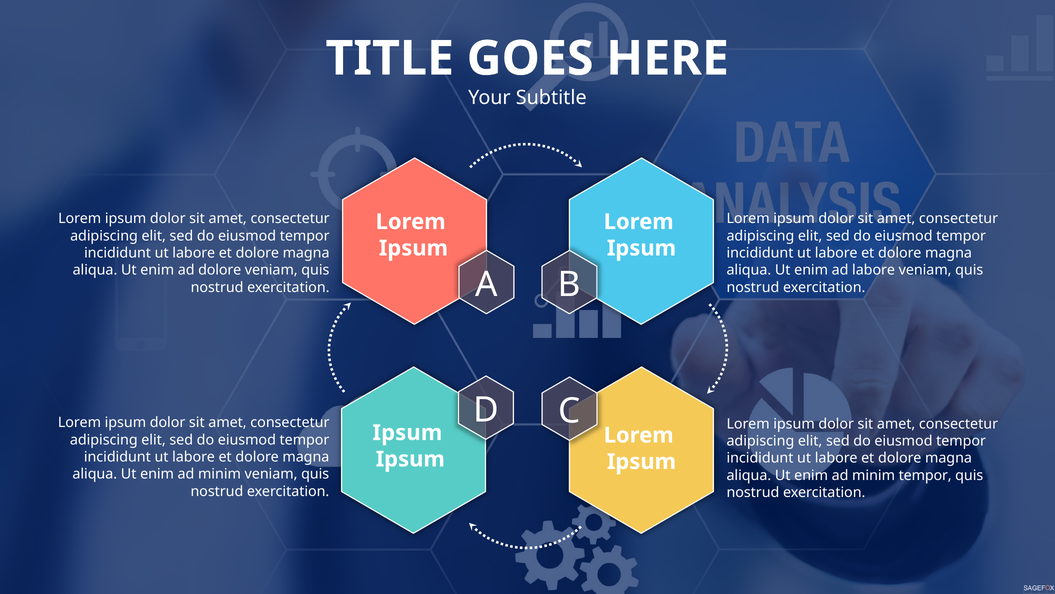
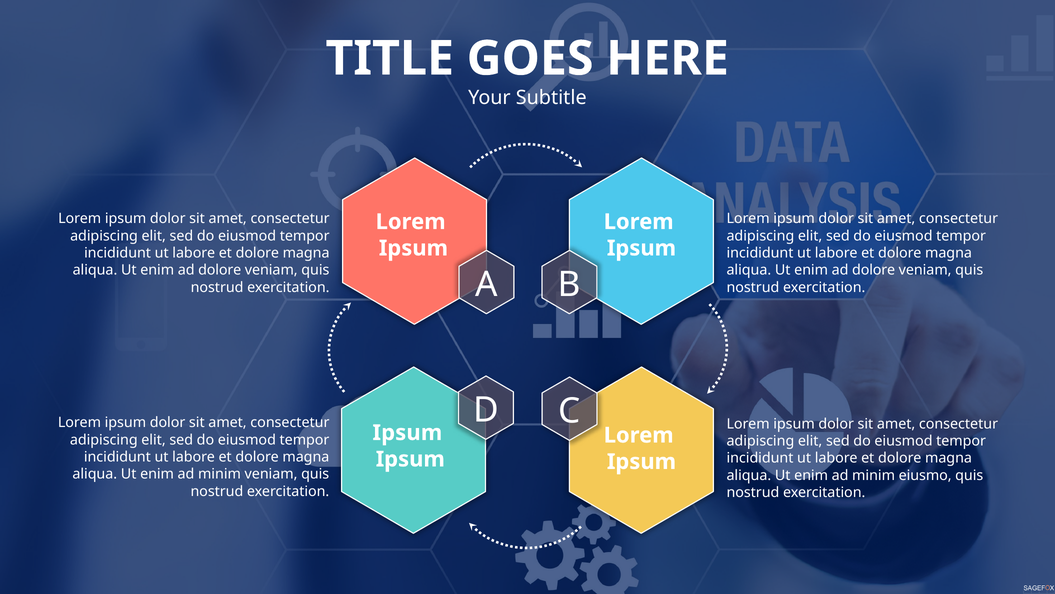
labore at (874, 270): labore -> dolore
minim tempor: tempor -> eiusmo
